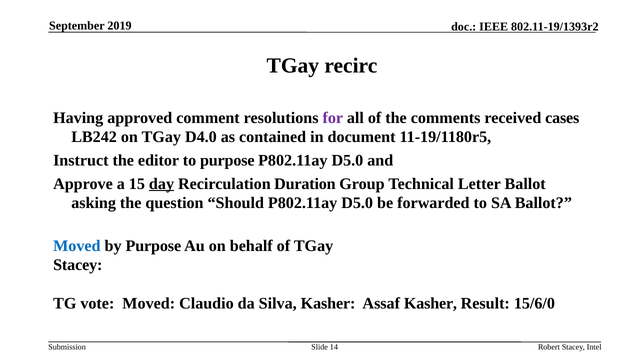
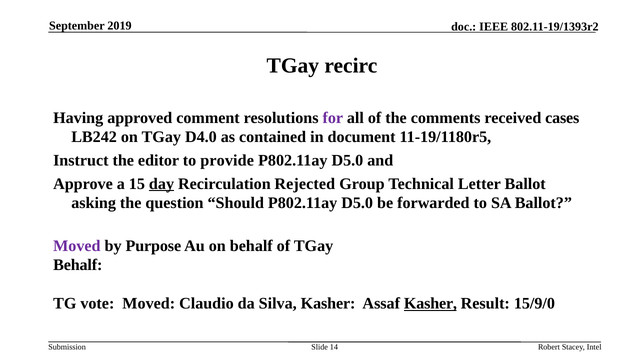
to purpose: purpose -> provide
Duration: Duration -> Rejected
Moved at (77, 246) colour: blue -> purple
Stacey at (78, 265): Stacey -> Behalf
Kasher at (430, 304) underline: none -> present
15/6/0: 15/6/0 -> 15/9/0
